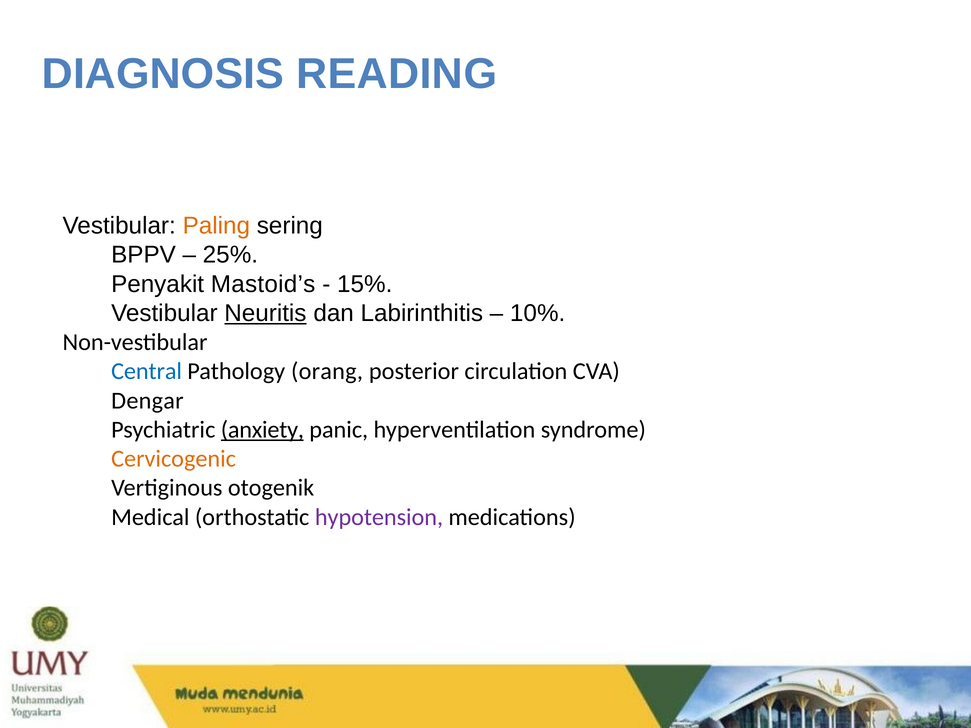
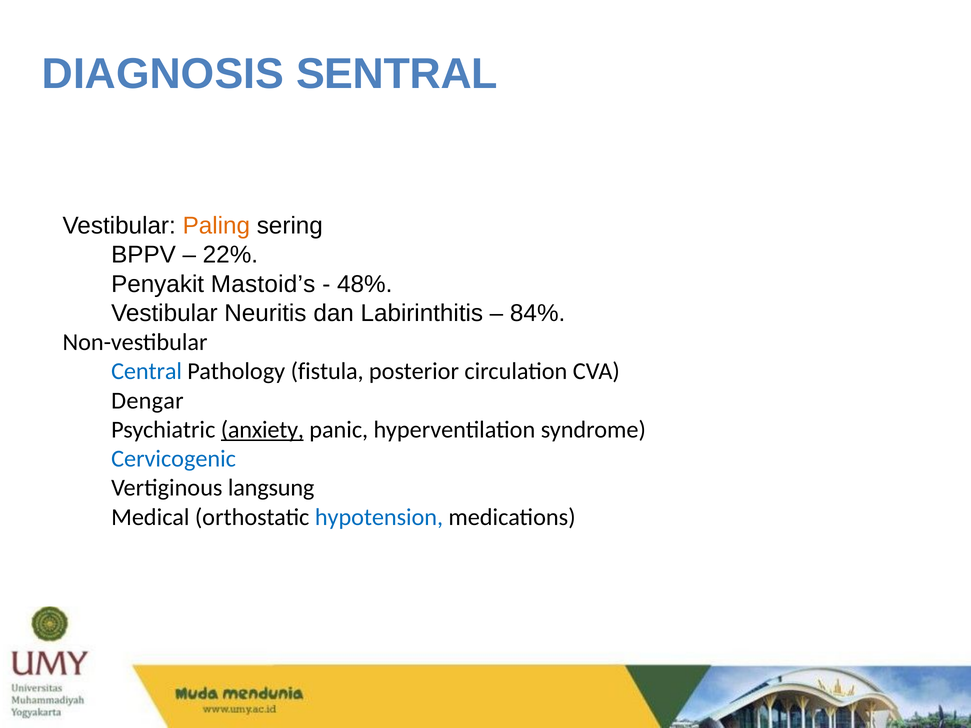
READING: READING -> SENTRAL
25%: 25% -> 22%
15%: 15% -> 48%
Neuritis underline: present -> none
10%: 10% -> 84%
orang: orang -> fistula
Cervicogenic colour: orange -> blue
otogenik: otogenik -> langsung
hypotension colour: purple -> blue
